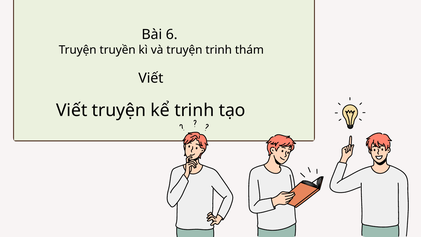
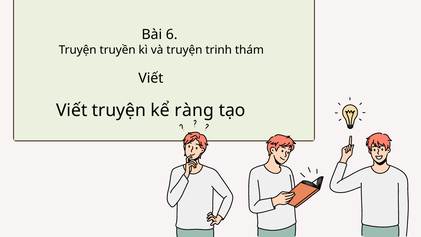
kể trinh: trinh -> ràng
